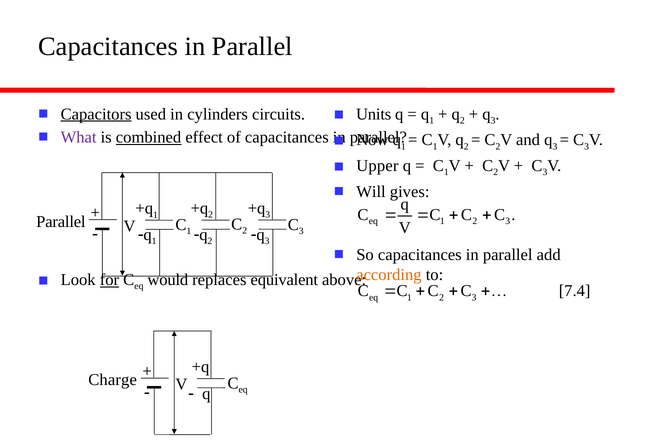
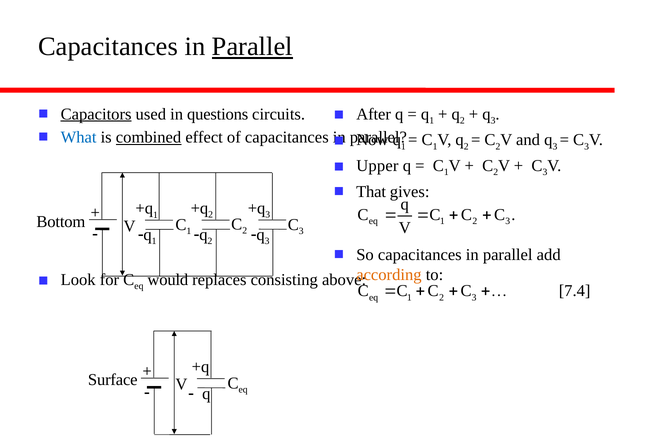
Parallel at (252, 47) underline: none -> present
cylinders: cylinders -> questions
Units: Units -> After
What colour: purple -> blue
Will: Will -> That
Parallel at (61, 222): Parallel -> Bottom
for underline: present -> none
equivalent: equivalent -> consisting
Charge: Charge -> Surface
